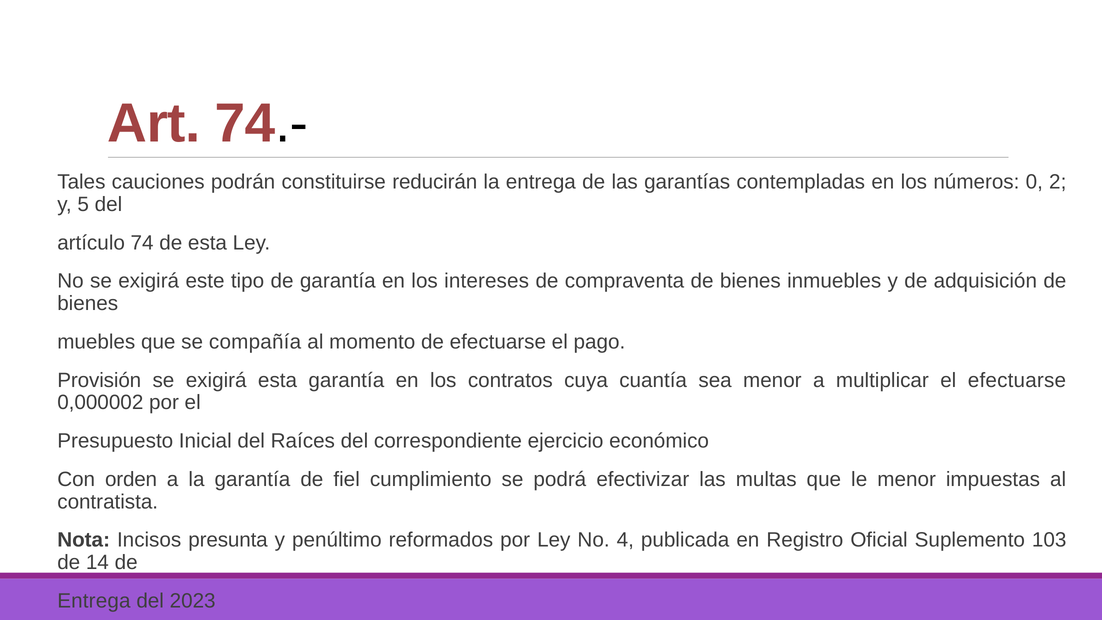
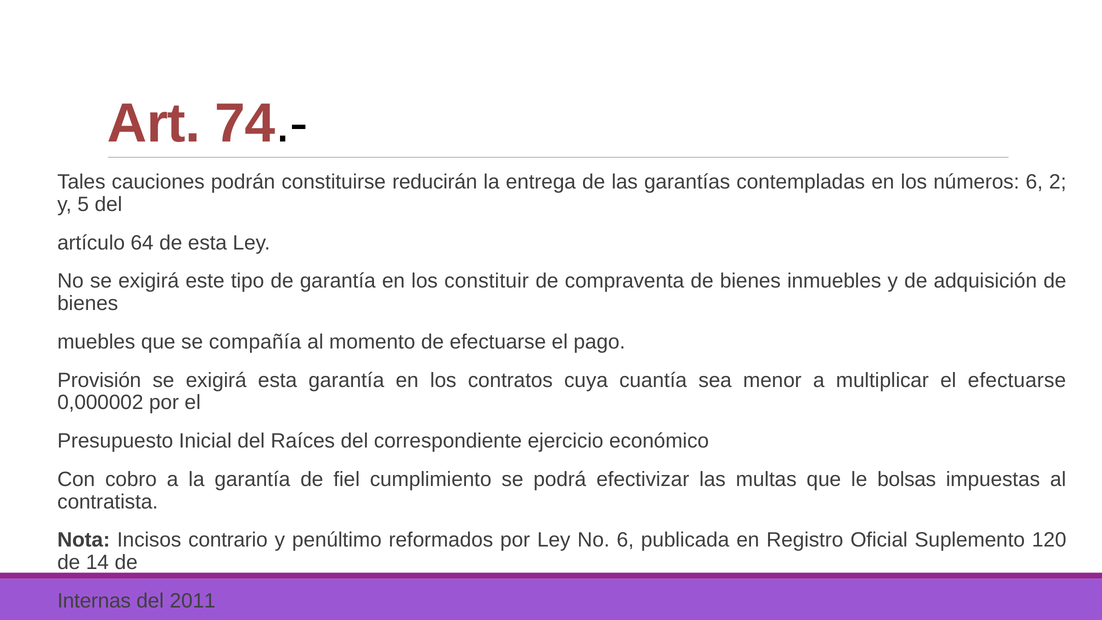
números 0: 0 -> 6
74: 74 -> 64
intereses: intereses -> constituir
orden: orden -> cobro
le menor: menor -> bolsas
presunta: presunta -> contrario
No 4: 4 -> 6
103: 103 -> 120
Entrega at (94, 601): Entrega -> Internas
2023: 2023 -> 2011
